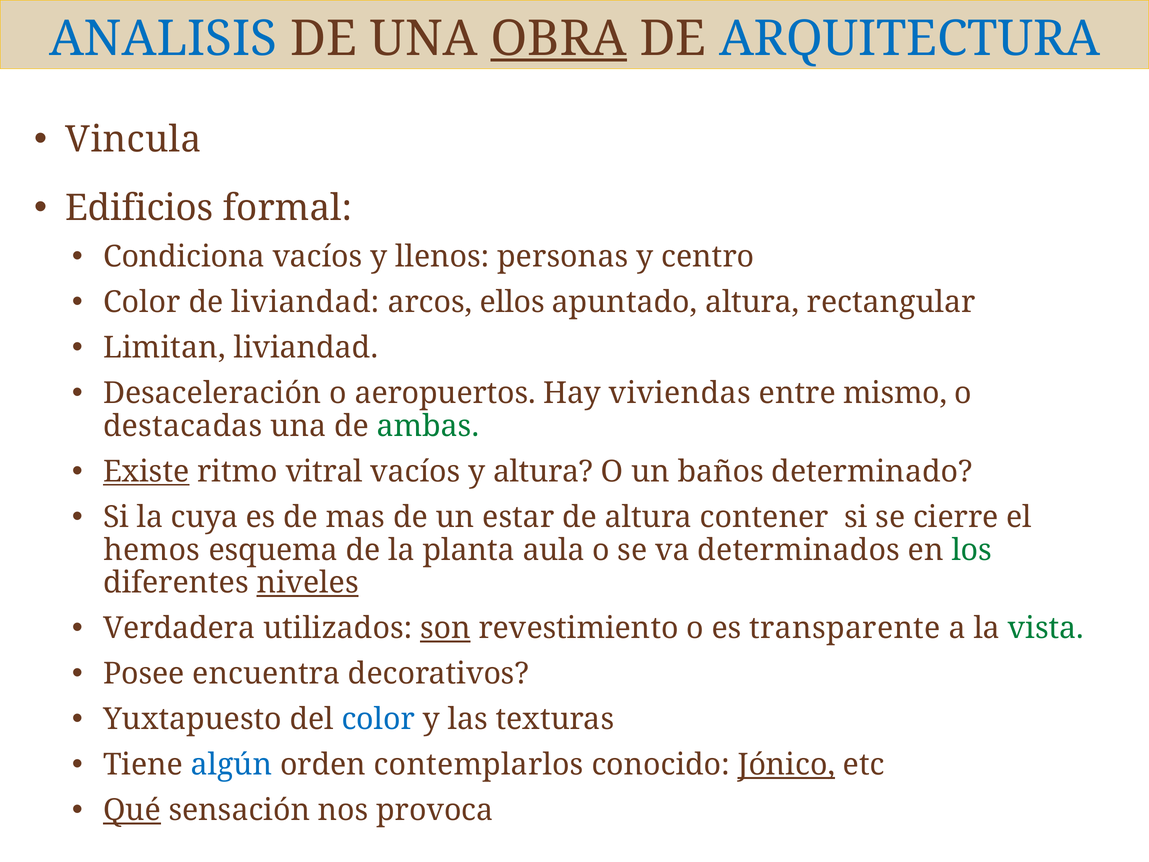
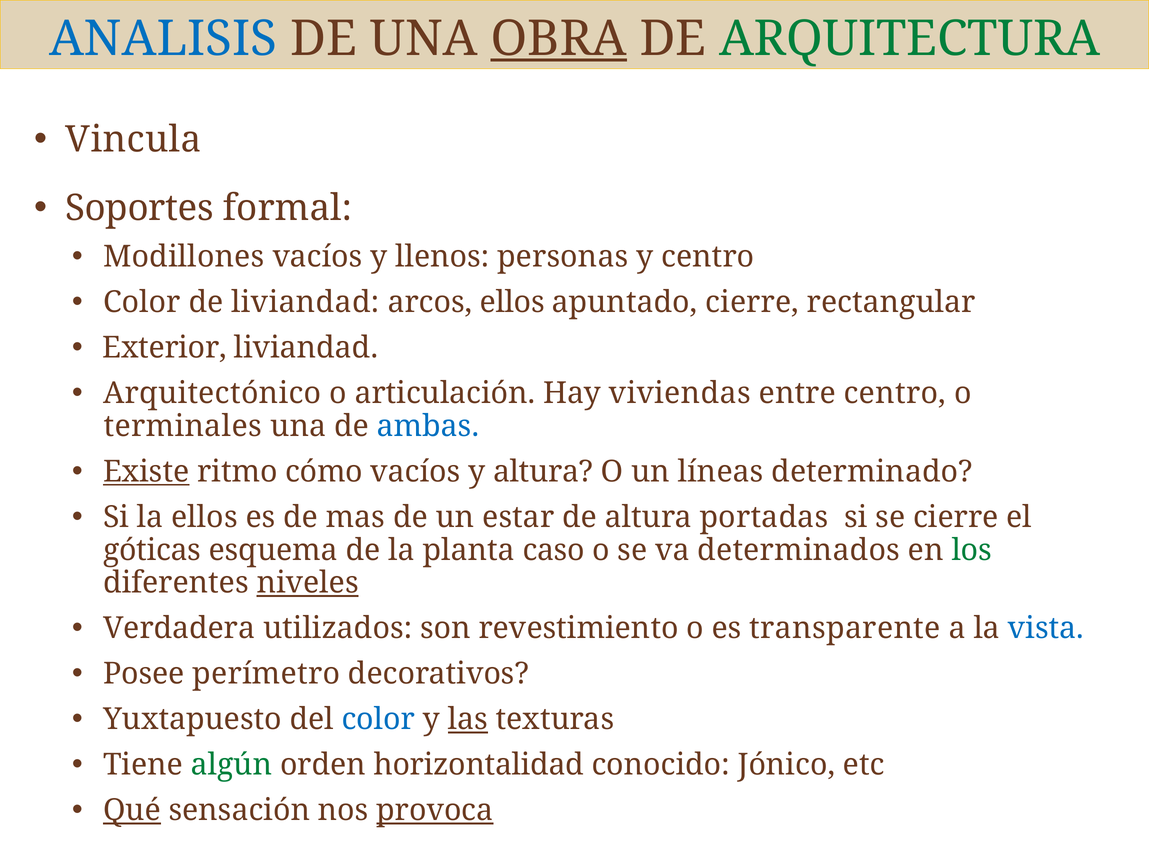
ARQUITECTURA colour: blue -> green
Edificios: Edificios -> Soportes
Condiciona: Condiciona -> Modillones
apuntado altura: altura -> cierre
Limitan: Limitan -> Exterior
Desaceleración: Desaceleración -> Arquitectónico
aeropuertos: aeropuertos -> articulación
entre mismo: mismo -> centro
destacadas: destacadas -> terminales
ambas colour: green -> blue
vitral: vitral -> cómo
baños: baños -> líneas
la cuya: cuya -> ellos
contener: contener -> portadas
hemos: hemos -> góticas
aula: aula -> caso
son underline: present -> none
vista colour: green -> blue
encuentra: encuentra -> perímetro
las underline: none -> present
algún colour: blue -> green
contemplarlos: contemplarlos -> horizontalidad
Jónico underline: present -> none
provoca underline: none -> present
